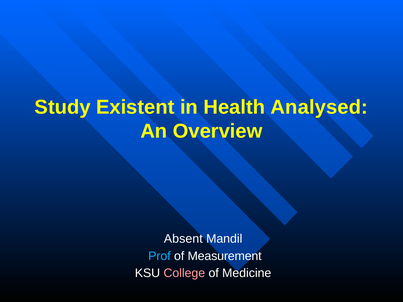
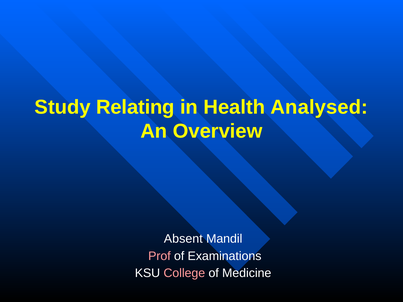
Existent: Existent -> Relating
Prof colour: light blue -> pink
Measurement: Measurement -> Examinations
